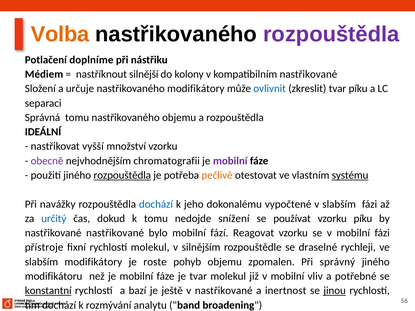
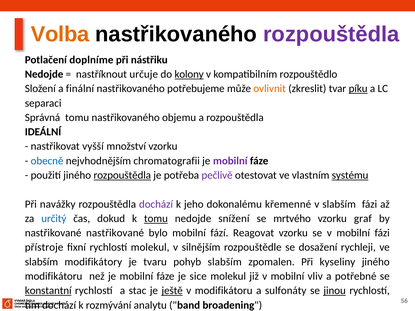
Médiem at (44, 74): Médiem -> Nedojde
silnější: silnější -> určuje
kolony underline: none -> present
kompatibilním nastřikované: nastřikované -> rozpouštědlo
určuje: určuje -> finální
nastřikovaného modifikátory: modifikátory -> potřebujeme
ovlivnit colour: blue -> orange
píku at (358, 89) underline: none -> present
obecně colour: purple -> blue
pečlivě colour: orange -> purple
dochází at (156, 204) colour: blue -> purple
vypočtené: vypočtené -> křemenné
tomu at (156, 219) underline: none -> present
používat: používat -> mrtvého
vzorku píku: píku -> graf
draselné: draselné -> dosažení
roste: roste -> tvaru
pohyb objemu: objemu -> slabším
správný: správný -> kyseliny
je tvar: tvar -> sice
bazí: bazí -> stac
ještě underline: none -> present
v nastřikované: nastřikované -> modifikátoru
inertnost: inertnost -> sulfonáty
